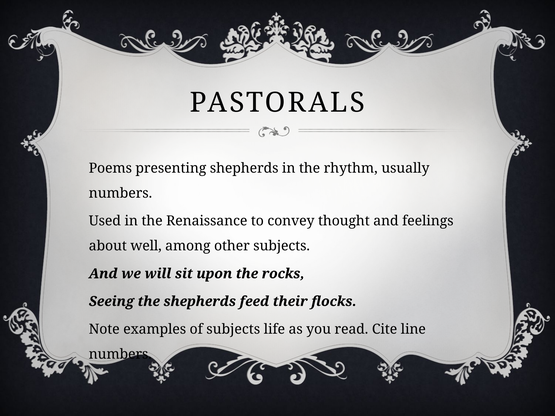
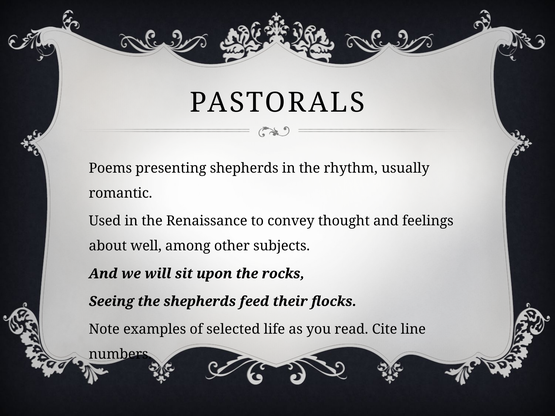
numbers at (120, 193): numbers -> romantic
of subjects: subjects -> selected
